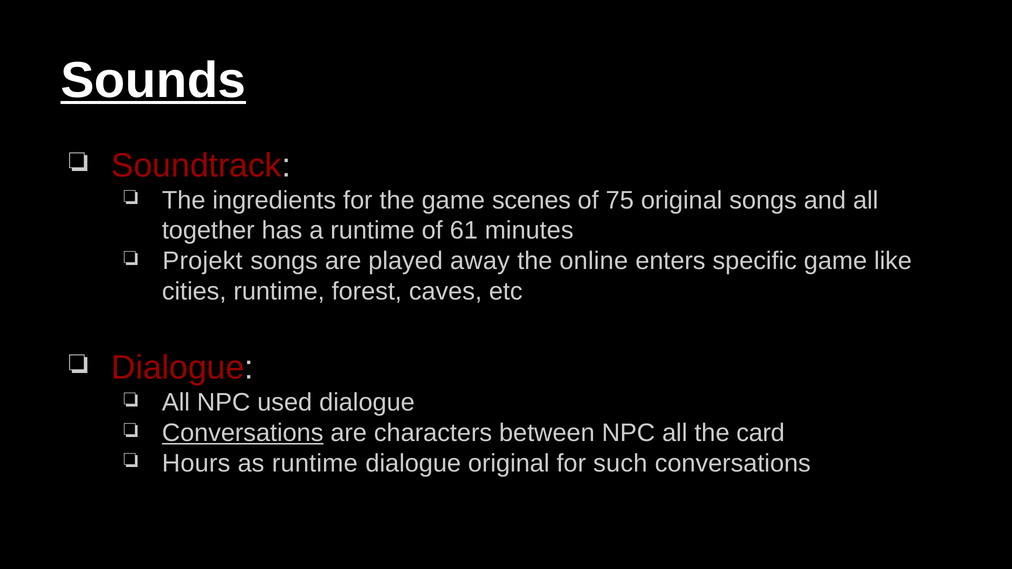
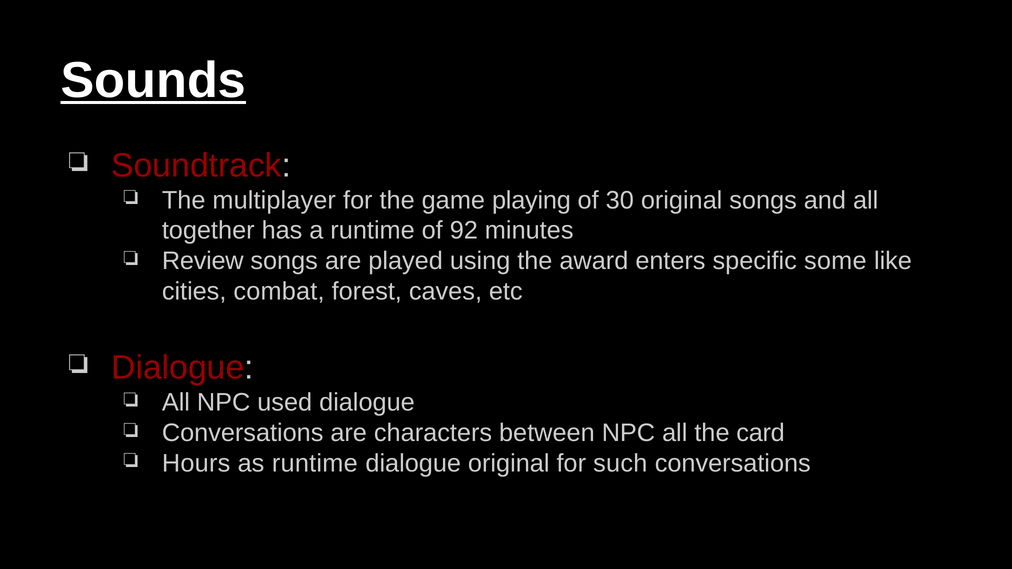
ingredients: ingredients -> multiplayer
scenes: scenes -> playing
75: 75 -> 30
61: 61 -> 92
Projekt: Projekt -> Review
away: away -> using
online: online -> award
specific game: game -> some
cities runtime: runtime -> combat
Conversations at (243, 433) underline: present -> none
